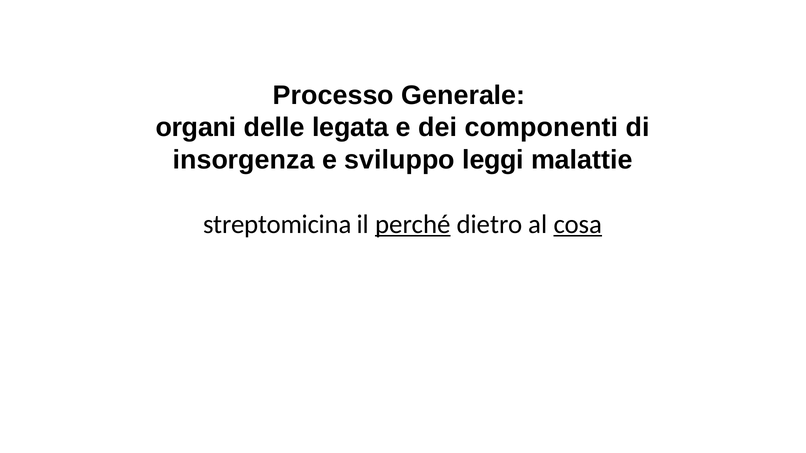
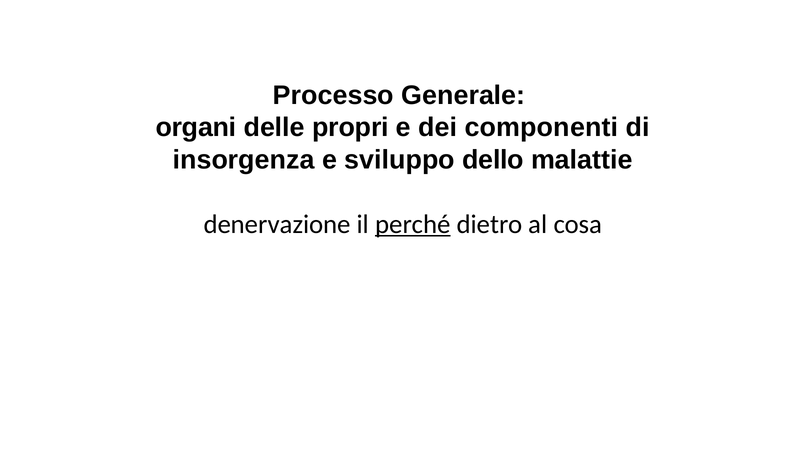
legata: legata -> propri
leggi: leggi -> dello
streptomicina: streptomicina -> denervazione
cosa underline: present -> none
